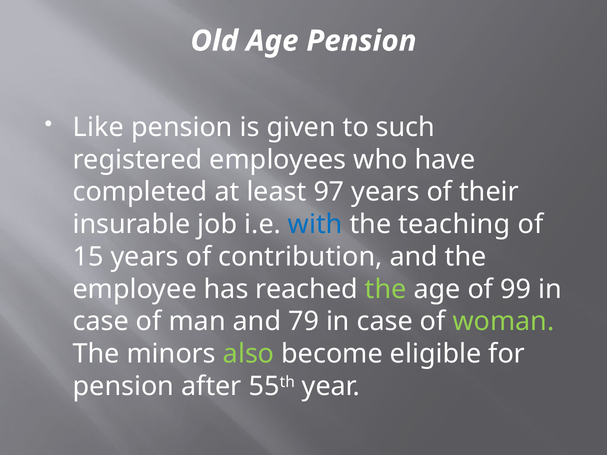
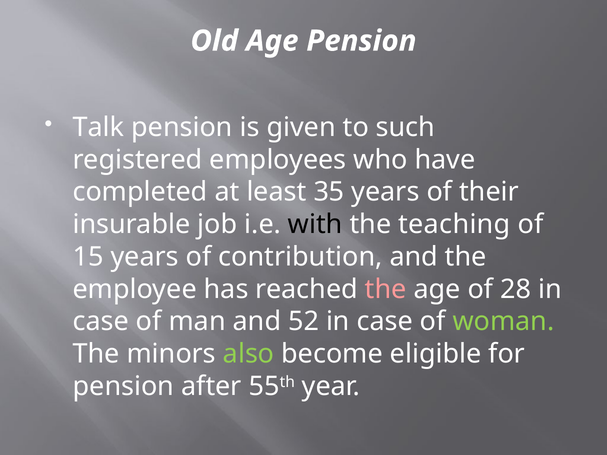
Like: Like -> Talk
97: 97 -> 35
with colour: blue -> black
the at (386, 289) colour: light green -> pink
99: 99 -> 28
79: 79 -> 52
